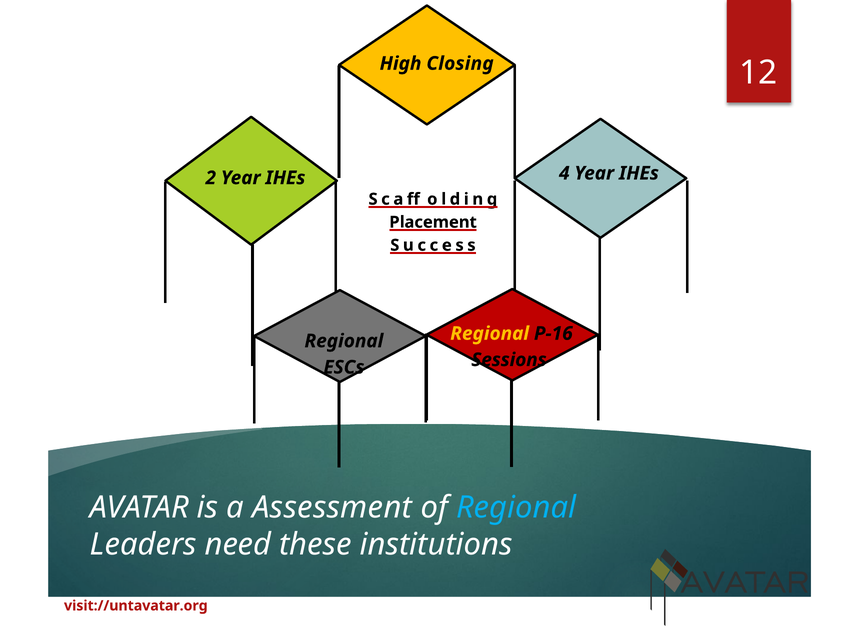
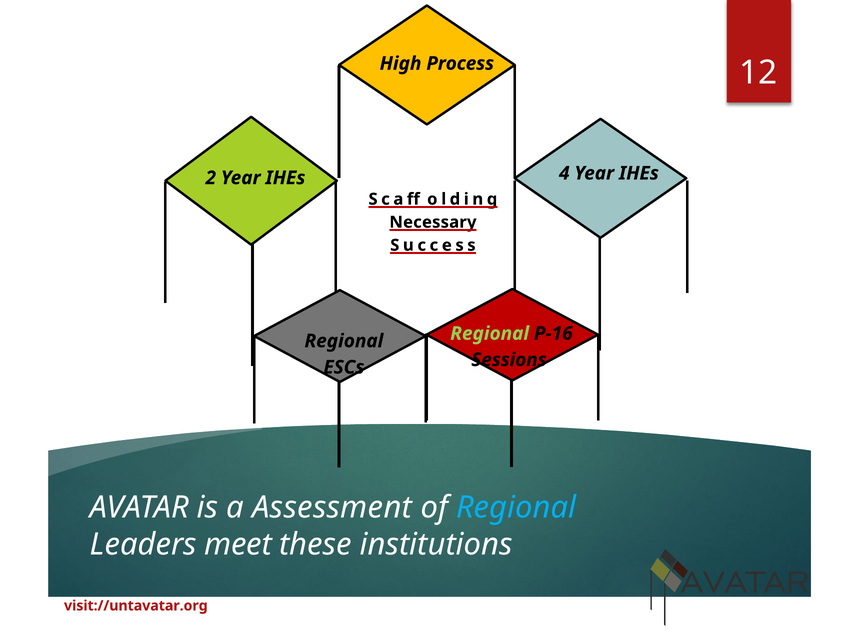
Closing: Closing -> Process
Placement: Placement -> Necessary
Regional at (490, 333) colour: yellow -> light green
need: need -> meet
